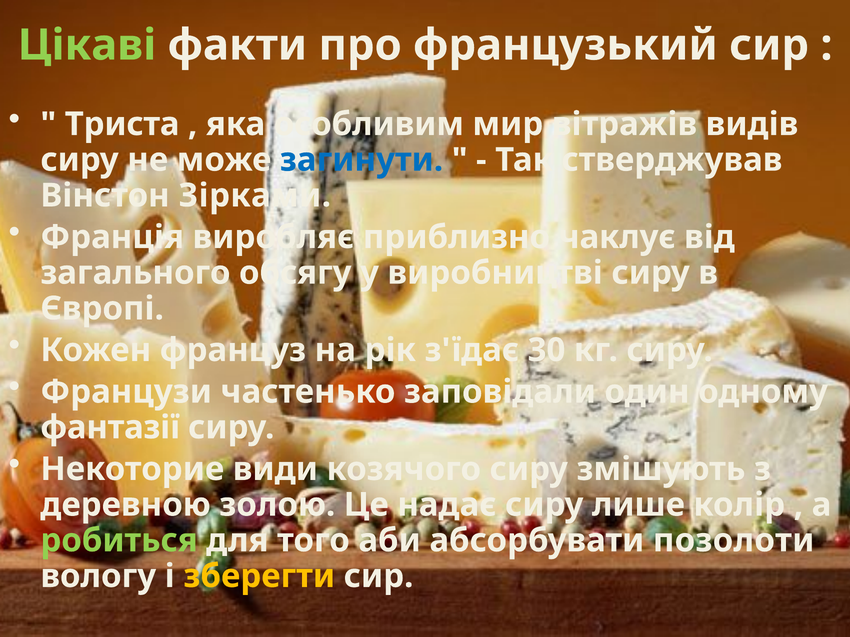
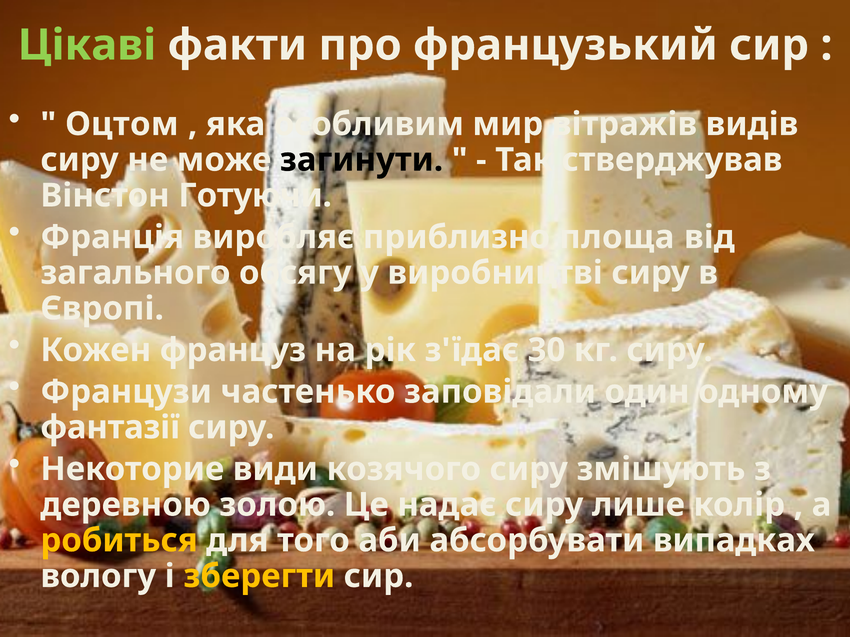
Триста: Триста -> Оцтом
загинути colour: blue -> black
Зірками: Зірками -> Готуючи
чаклує: чаклує -> площа
робиться colour: light green -> yellow
позолоти: позолоти -> випадках
